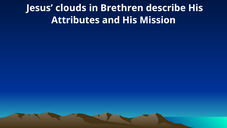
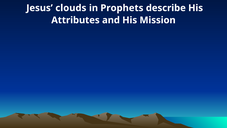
Brethren: Brethren -> Prophets
